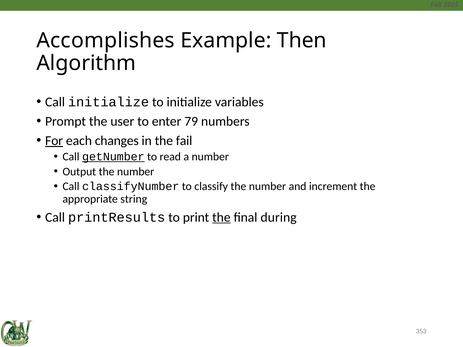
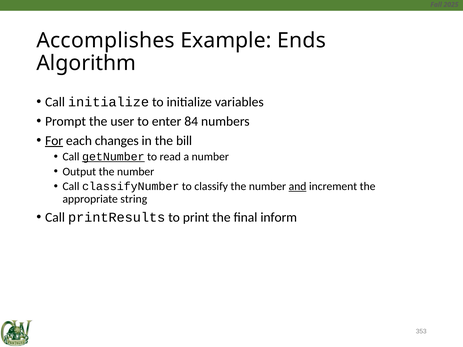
Then: Then -> Ends
79: 79 -> 84
fail: fail -> bill
and underline: none -> present
the at (221, 217) underline: present -> none
during: during -> inform
